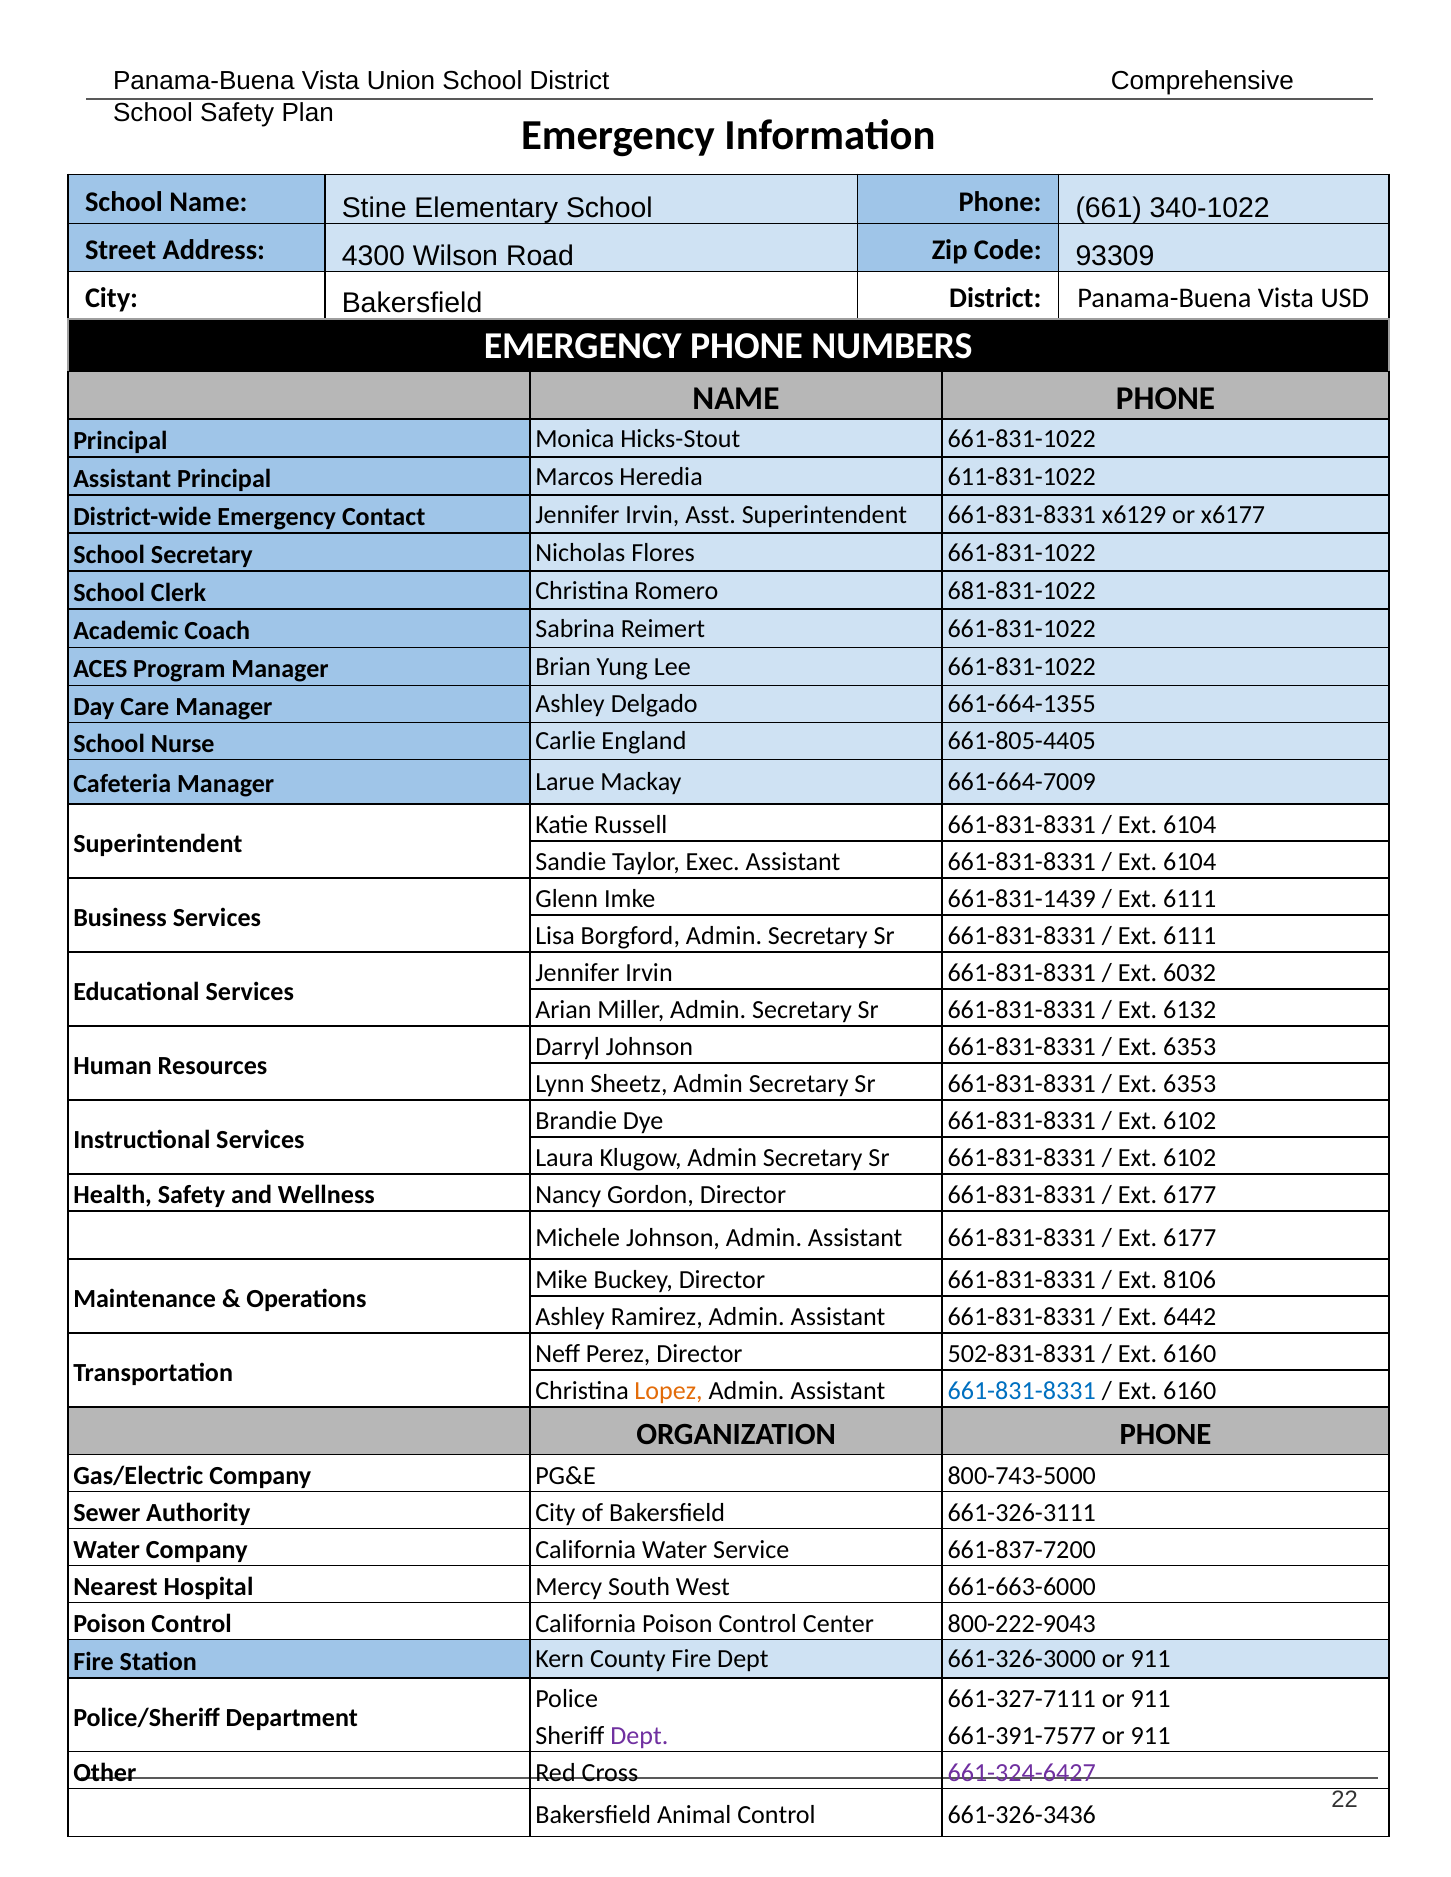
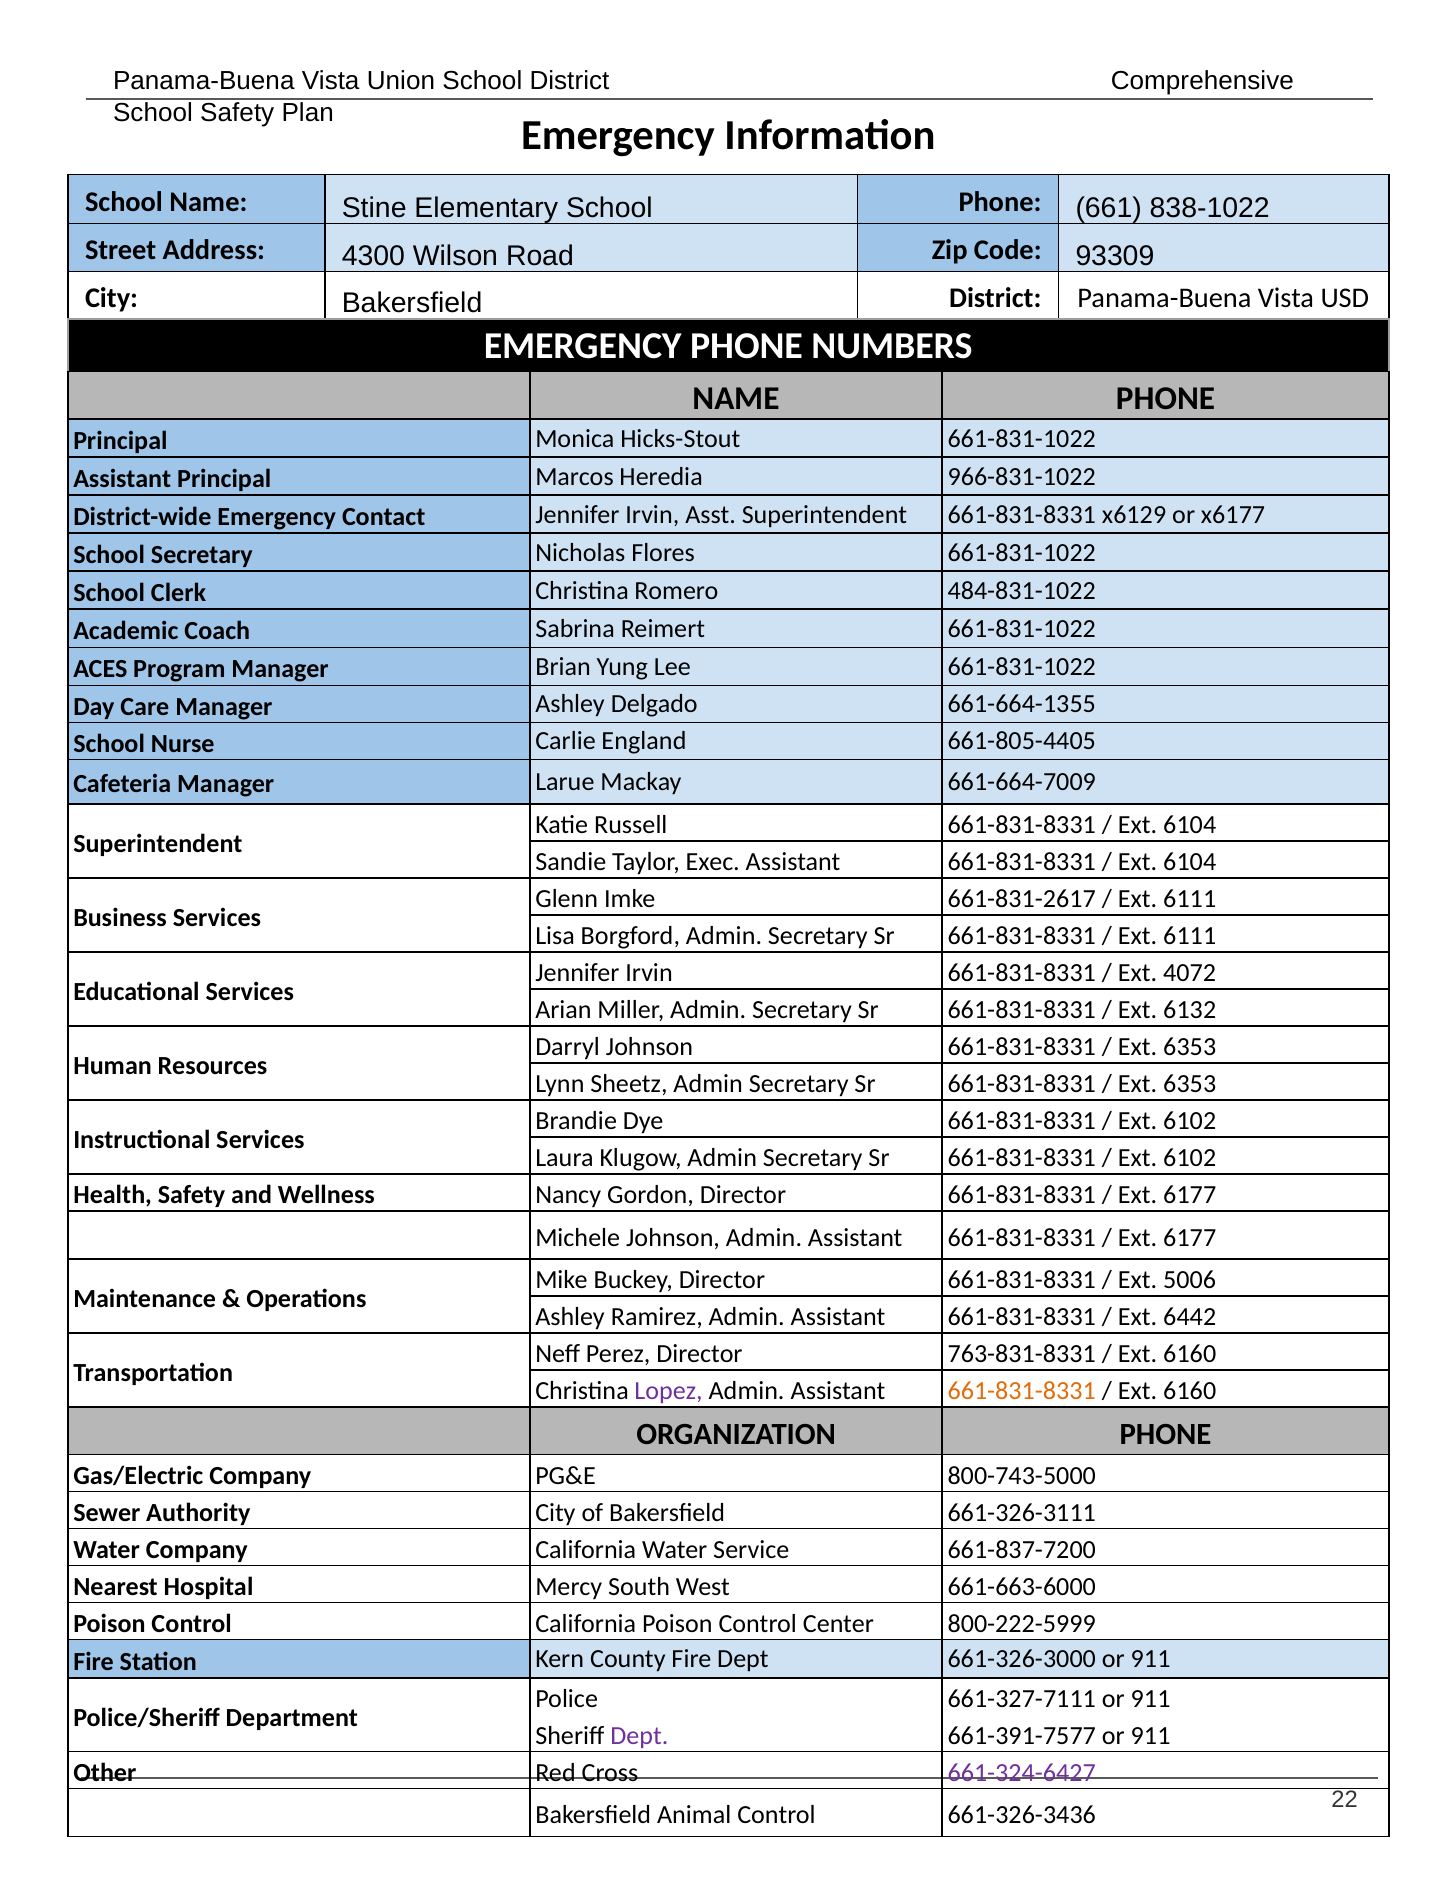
340-1022: 340-1022 -> 838-1022
611-831-1022: 611-831-1022 -> 966-831-1022
681-831-1022: 681-831-1022 -> 484-831-1022
661-831-1439: 661-831-1439 -> 661-831-2617
6032: 6032 -> 4072
8106: 8106 -> 5006
502-831-8331: 502-831-8331 -> 763-831-8331
Lopez colour: orange -> purple
661-831-8331 at (1022, 1392) colour: blue -> orange
800-222-9043: 800-222-9043 -> 800-222-5999
